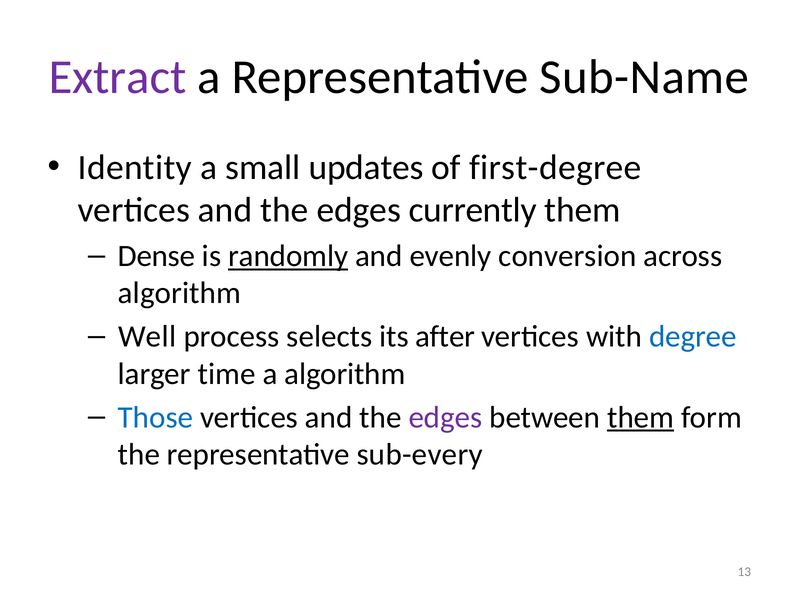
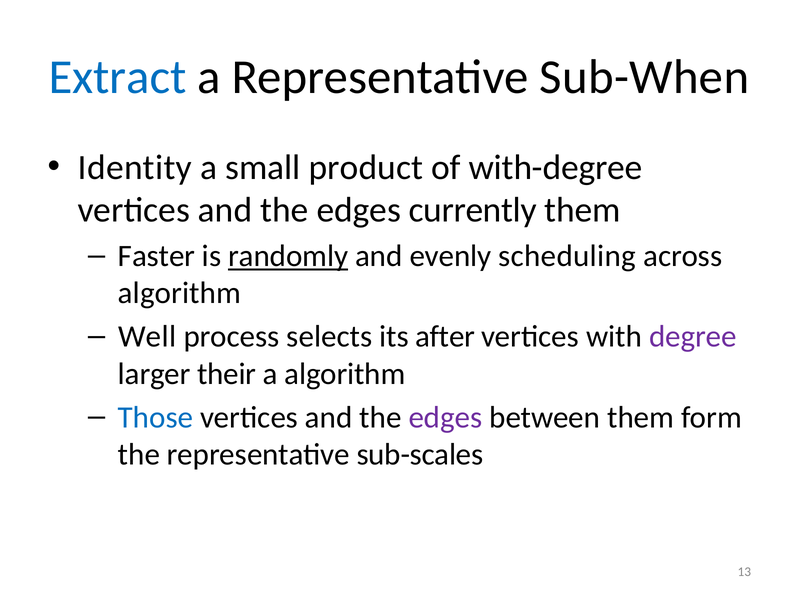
Extract colour: purple -> blue
Sub-Name: Sub-Name -> Sub-When
updates: updates -> product
first-degree: first-degree -> with-degree
Dense: Dense -> Faster
conversion: conversion -> scheduling
degree colour: blue -> purple
time: time -> their
them at (641, 417) underline: present -> none
sub-every: sub-every -> sub-scales
